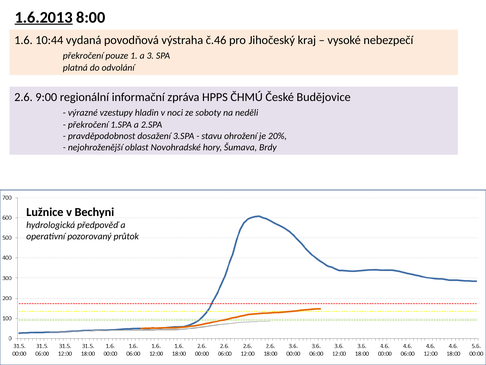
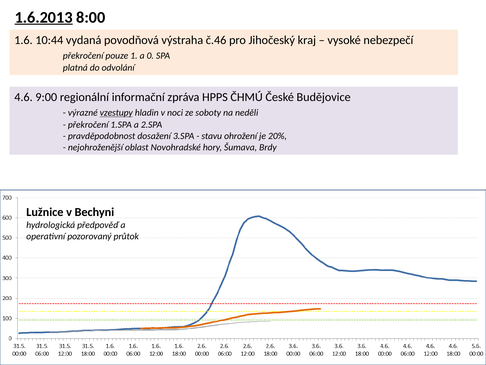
3: 3 -> 0
2.6: 2.6 -> 4.6
vzestupy underline: none -> present
